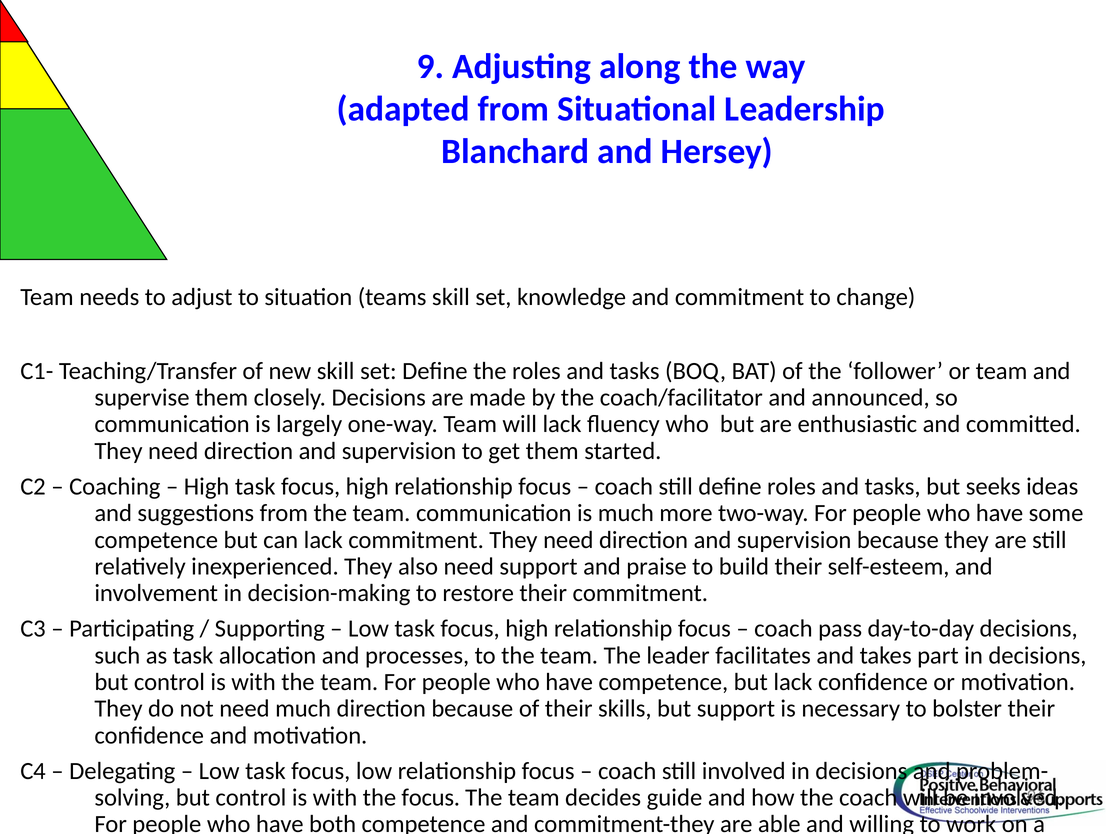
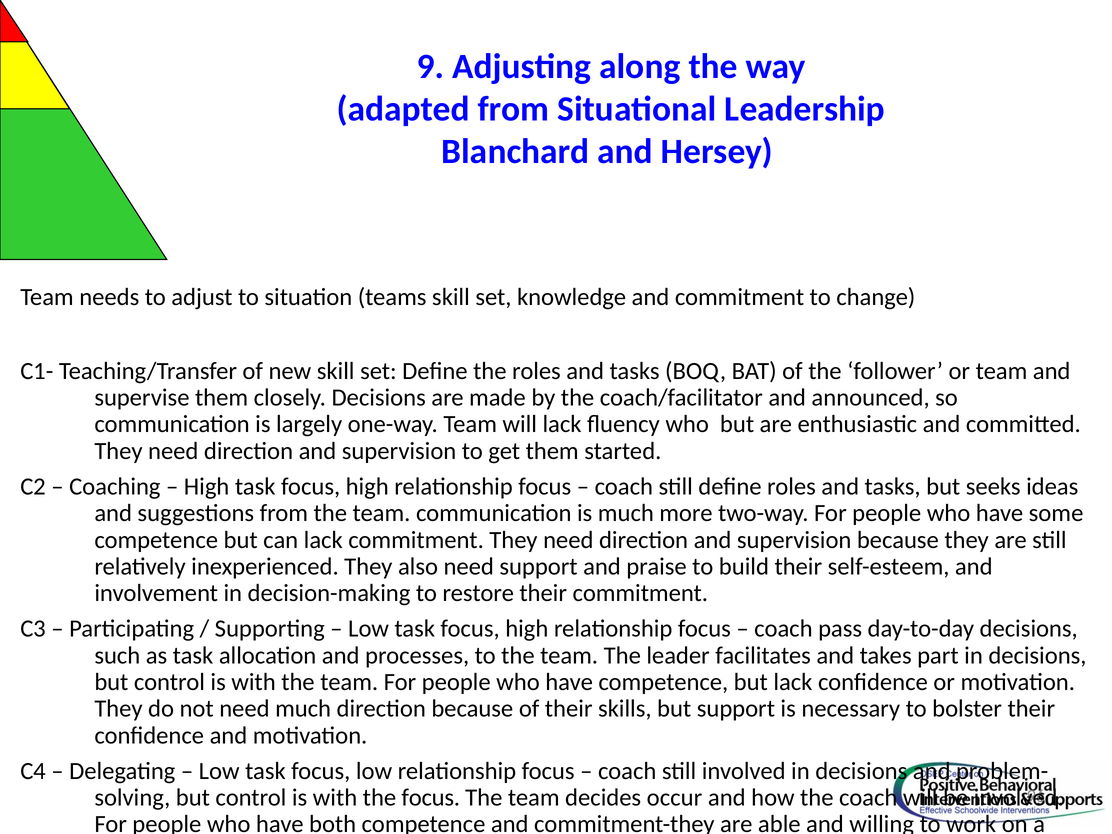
guide: guide -> occur
